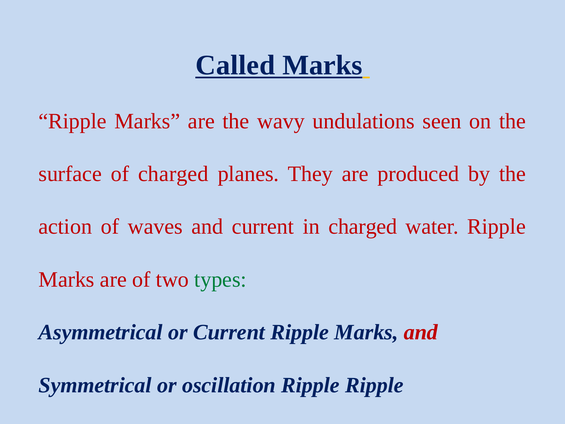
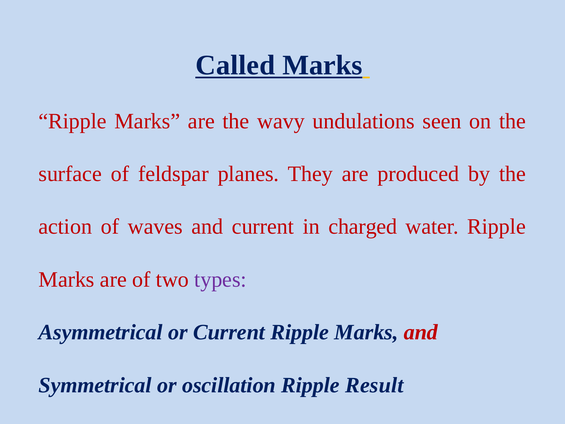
of charged: charged -> feldspar
types colour: green -> purple
Ripple Ripple: Ripple -> Result
